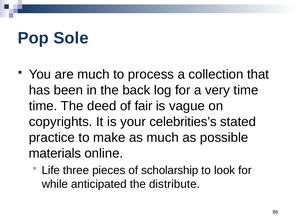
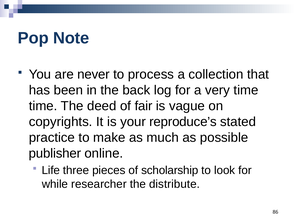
Sole: Sole -> Note
are much: much -> never
celebrities’s: celebrities’s -> reproduce’s
materials: materials -> publisher
anticipated: anticipated -> researcher
